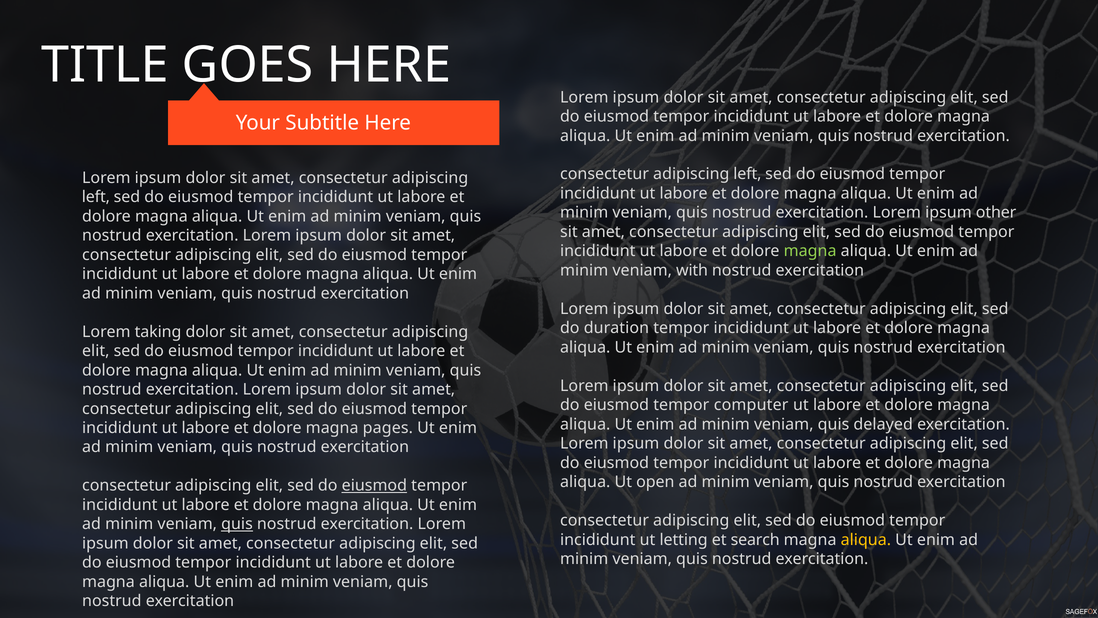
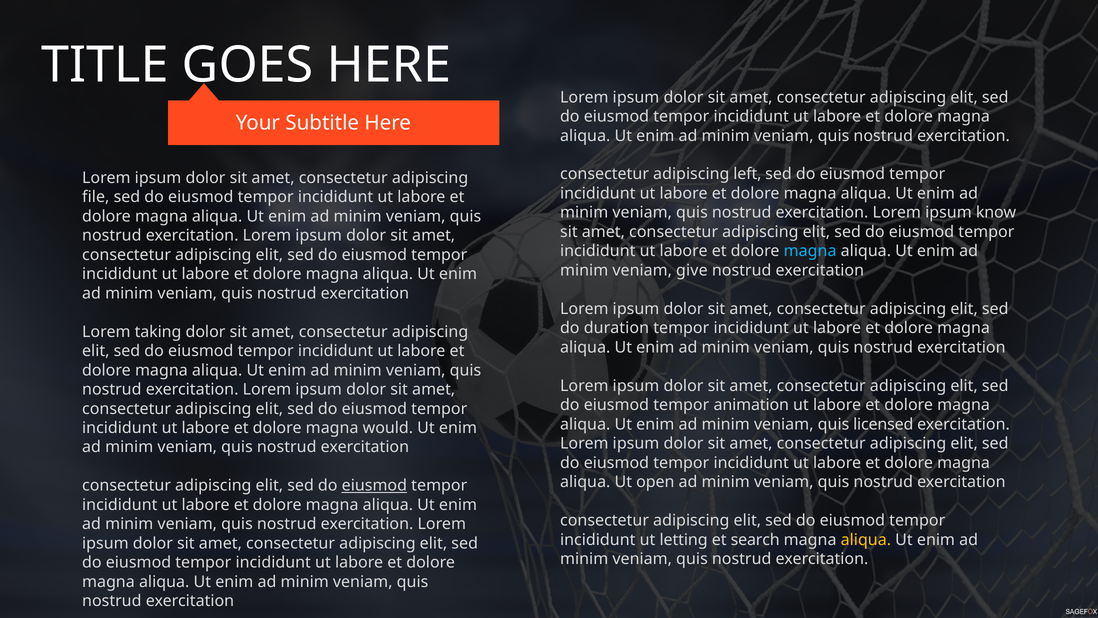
left at (96, 197): left -> file
other: other -> know
magna at (810, 251) colour: light green -> light blue
with: with -> give
computer: computer -> animation
delayed: delayed -> licensed
pages: pages -> would
quis at (237, 524) underline: present -> none
